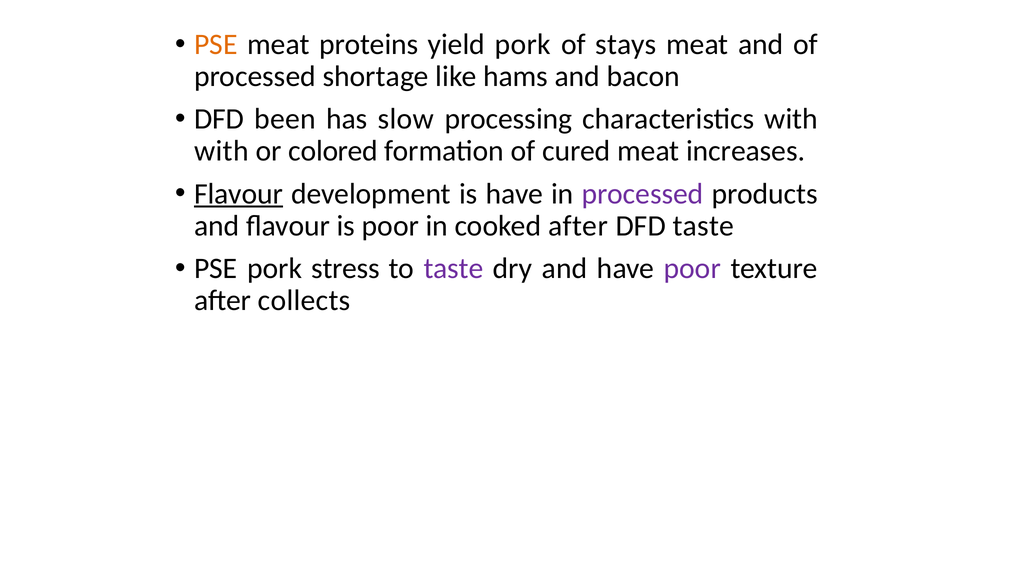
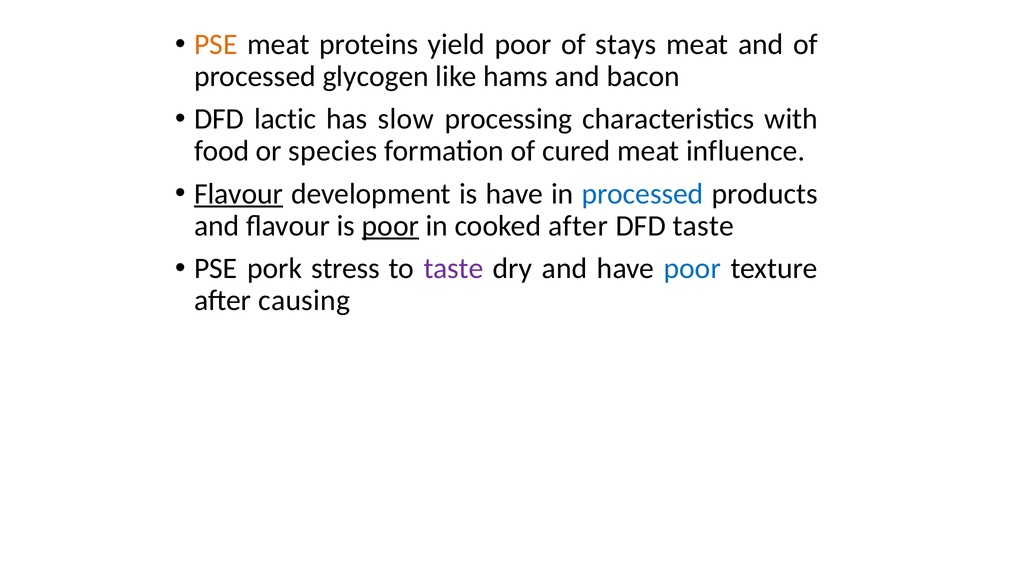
yield pork: pork -> poor
shortage: shortage -> glycogen
been: been -> lactic
with at (221, 151): with -> food
colored: colored -> species
increases: increases -> influence
processed at (643, 194) colour: purple -> blue
poor at (390, 226) underline: none -> present
poor at (692, 268) colour: purple -> blue
collects: collects -> causing
